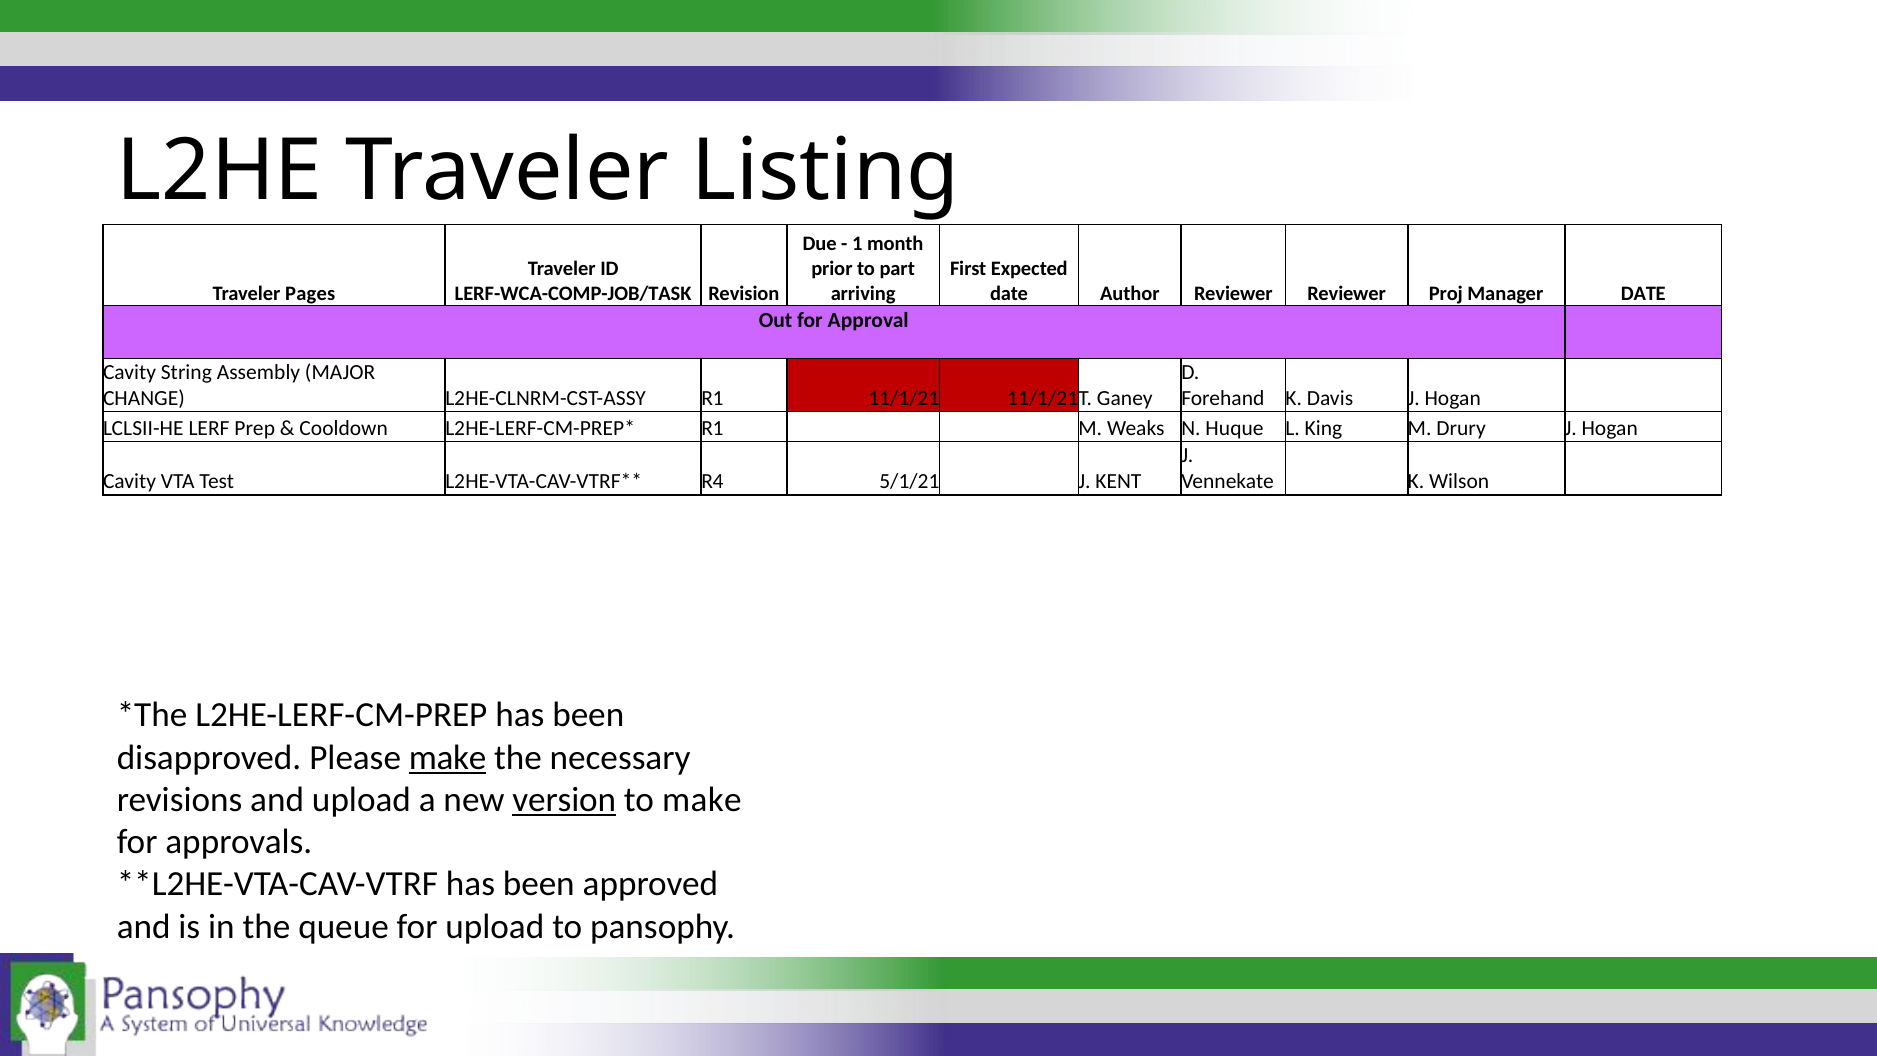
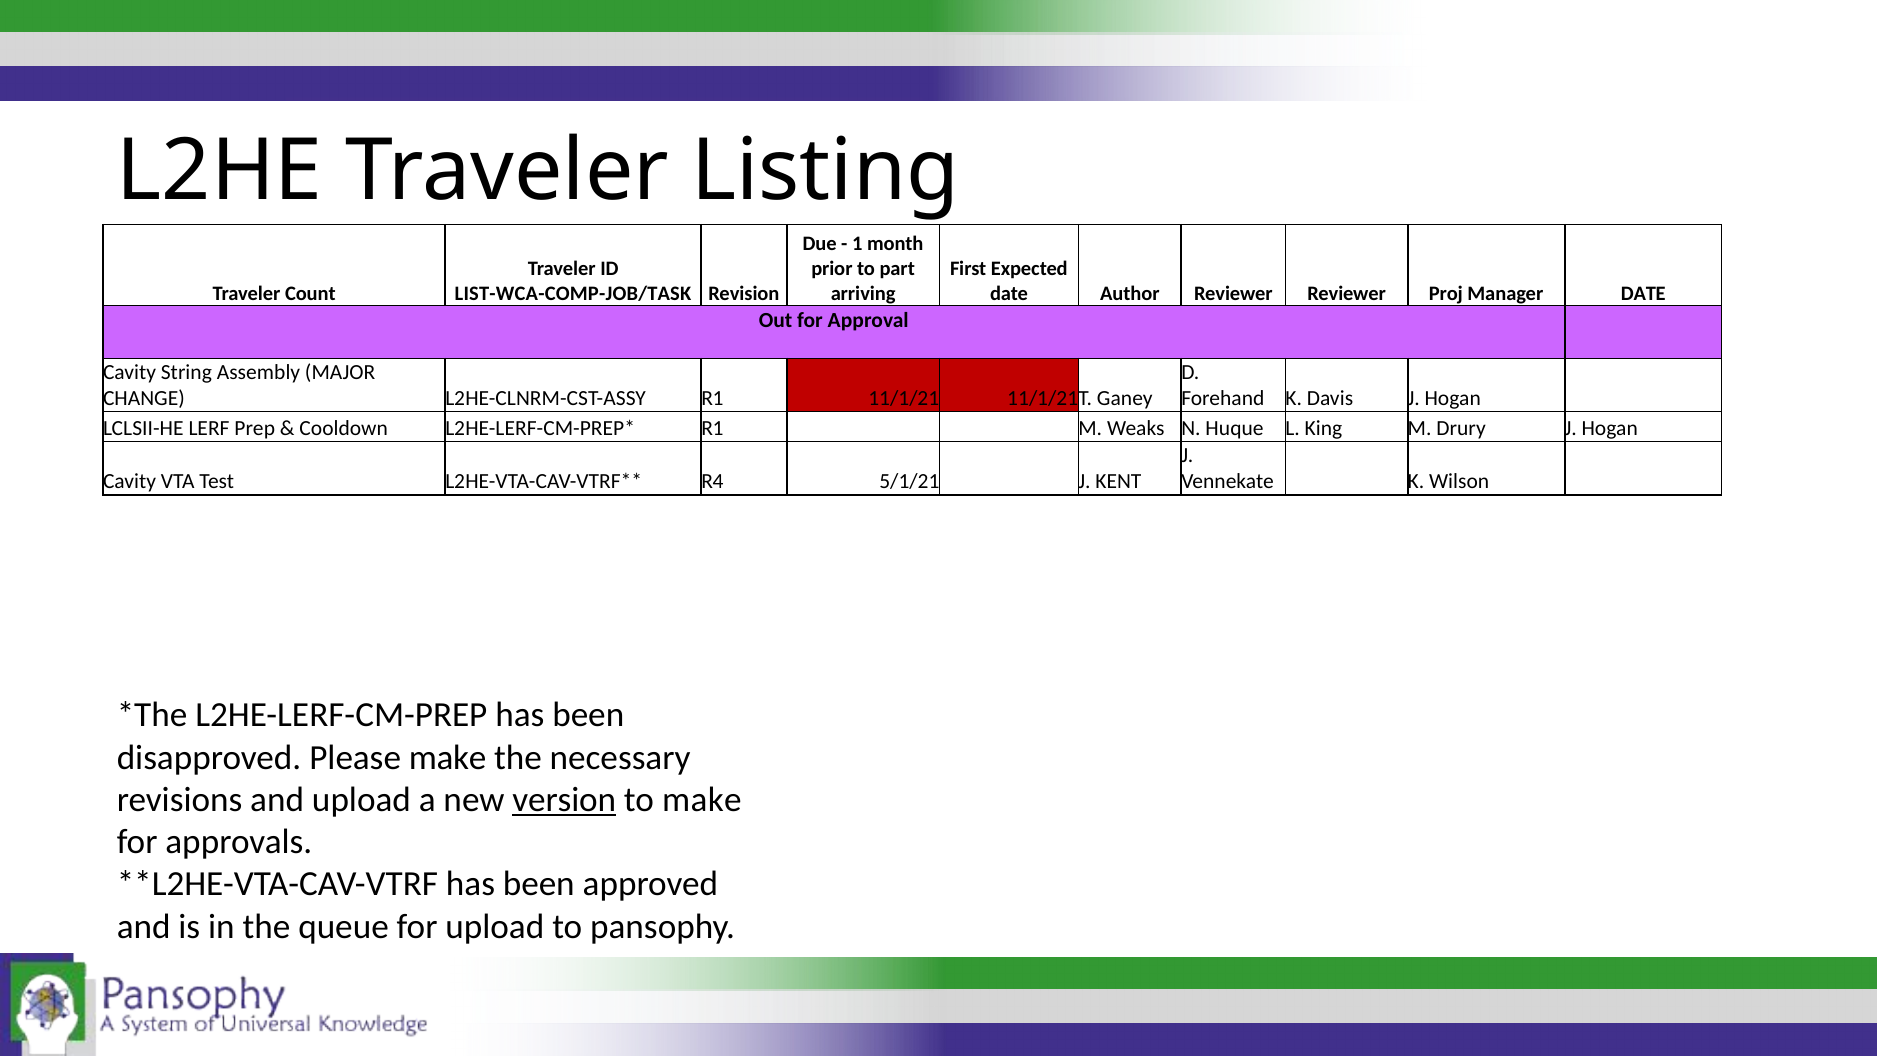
Pages: Pages -> Count
LERF-WCA-COMP-JOB/TASK: LERF-WCA-COMP-JOB/TASK -> LIST-WCA-COMP-JOB/TASK
make at (448, 757) underline: present -> none
